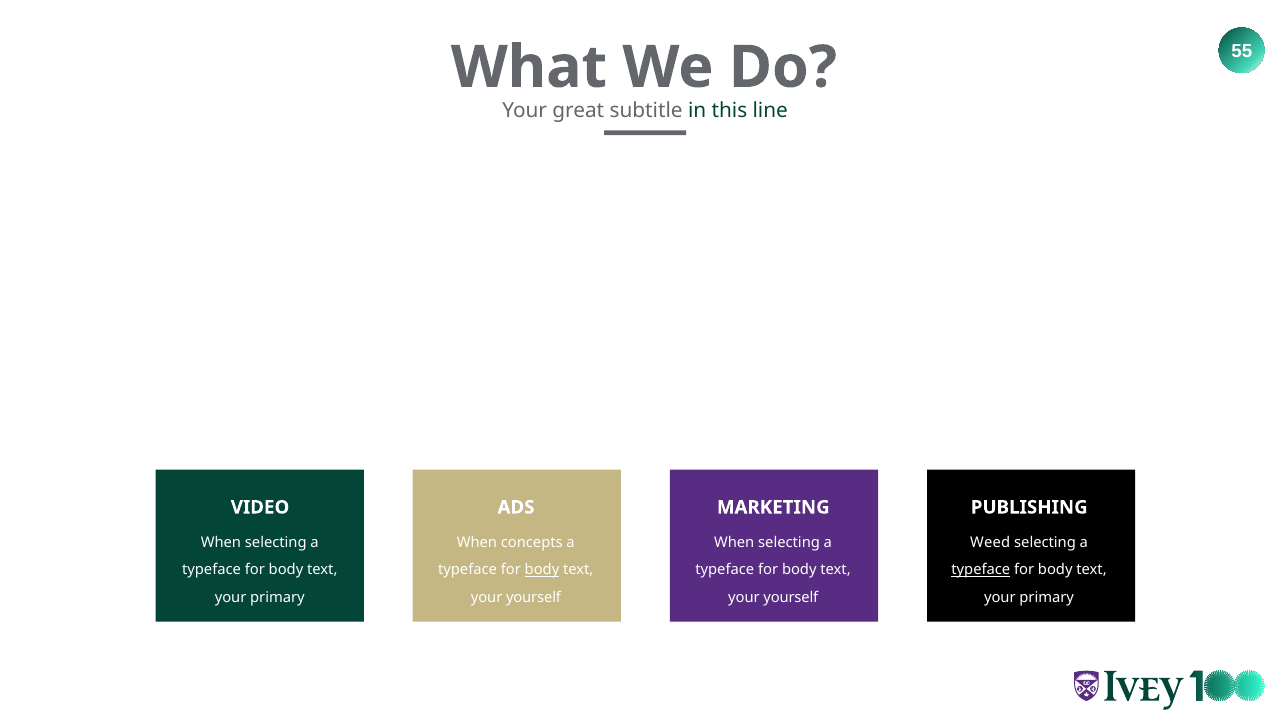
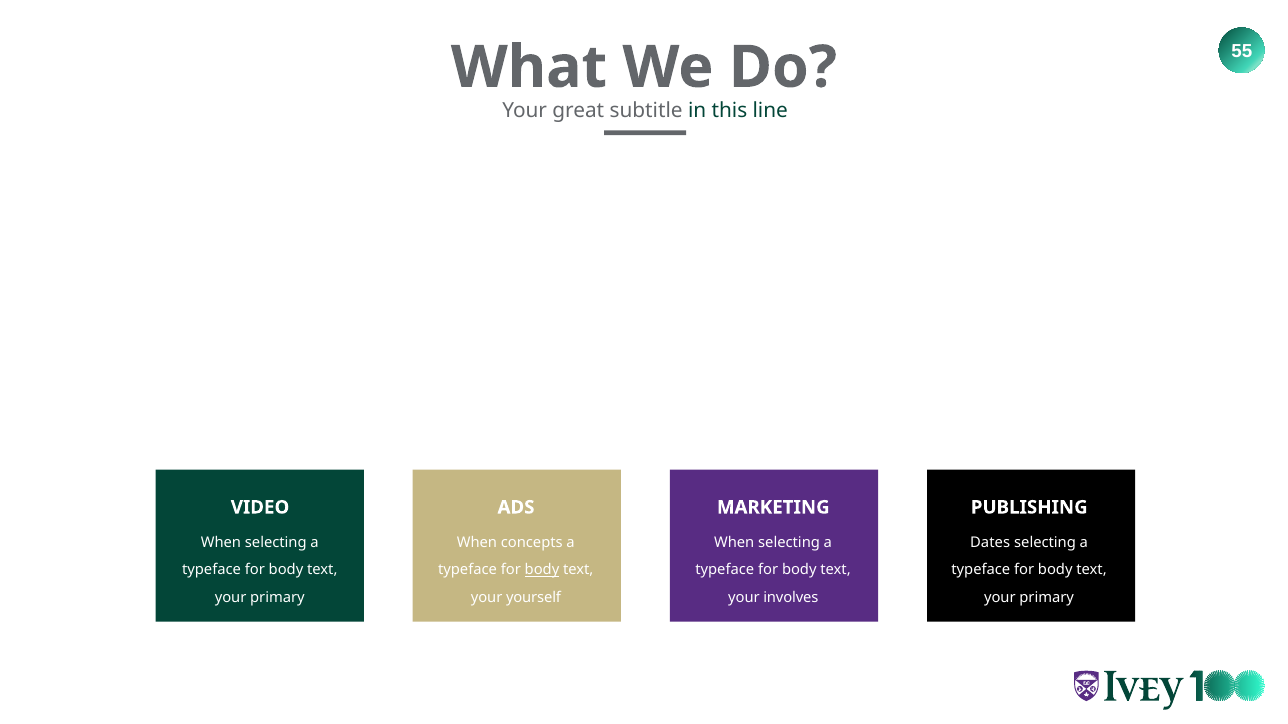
Weed: Weed -> Dates
typeface at (981, 571) underline: present -> none
yourself at (791, 598): yourself -> involves
